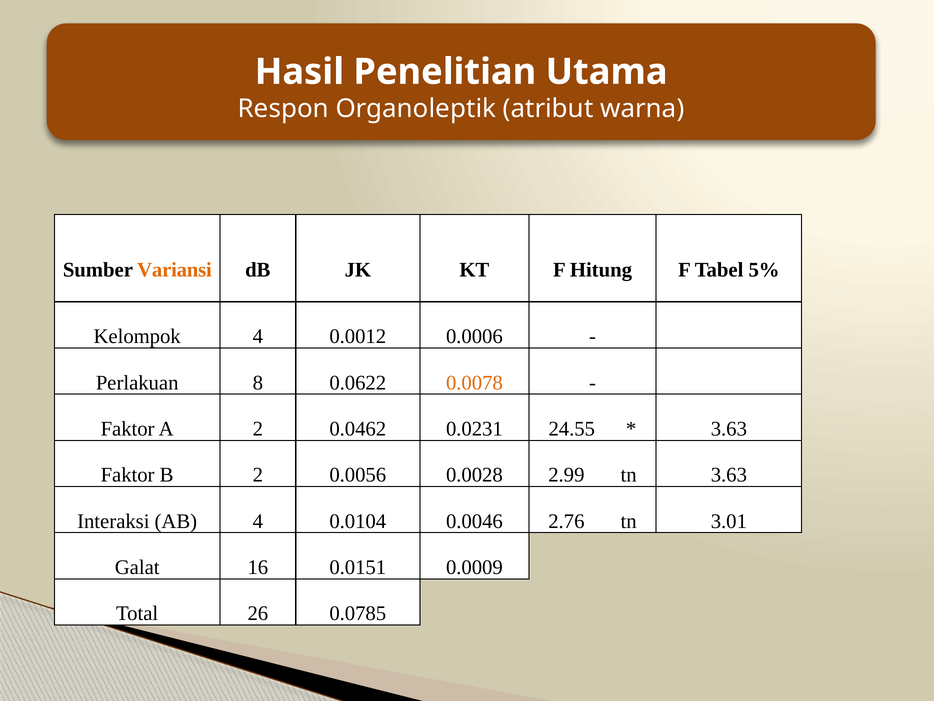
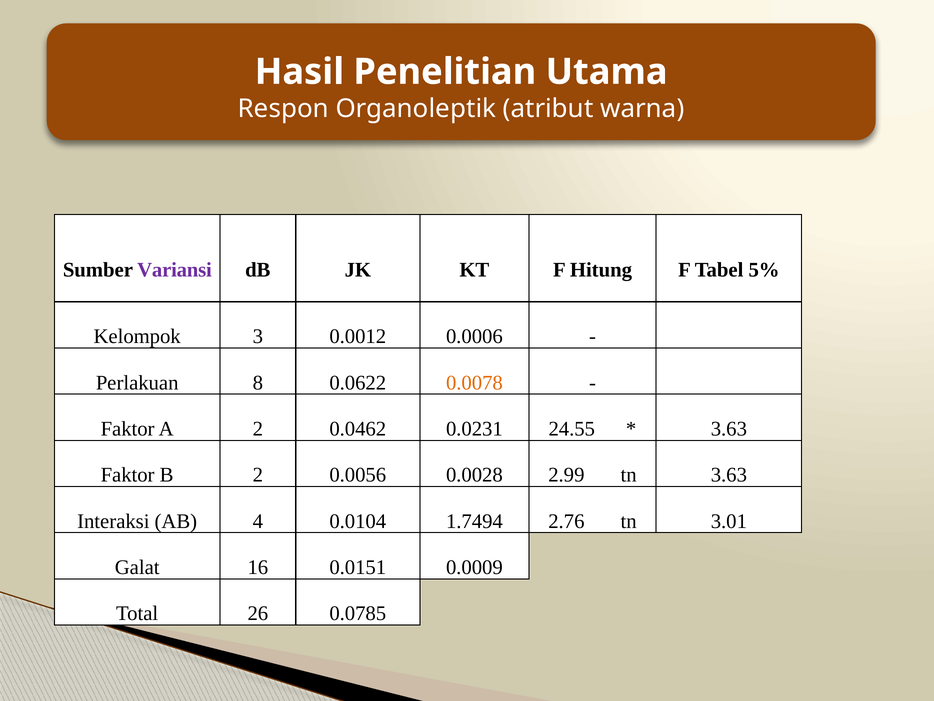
Variansi colour: orange -> purple
Kelompok 4: 4 -> 3
0.0046: 0.0046 -> 1.7494
